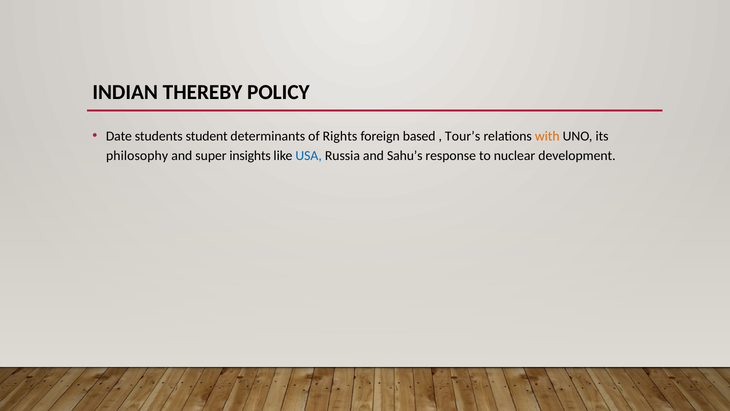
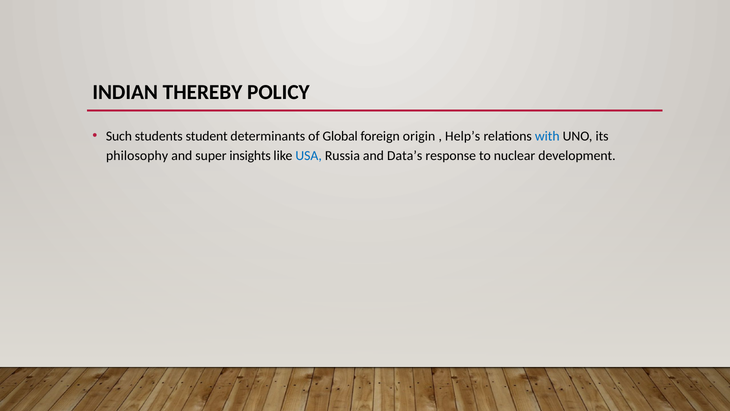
Date: Date -> Such
Rights: Rights -> Global
based: based -> origin
Tour’s: Tour’s -> Help’s
with colour: orange -> blue
Sahu’s: Sahu’s -> Data’s
